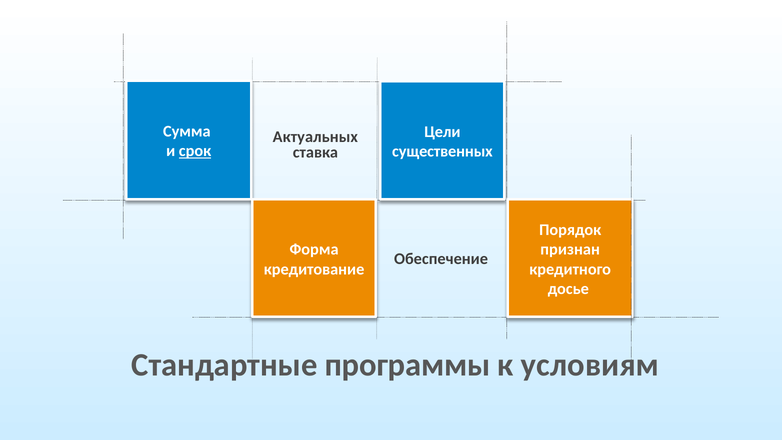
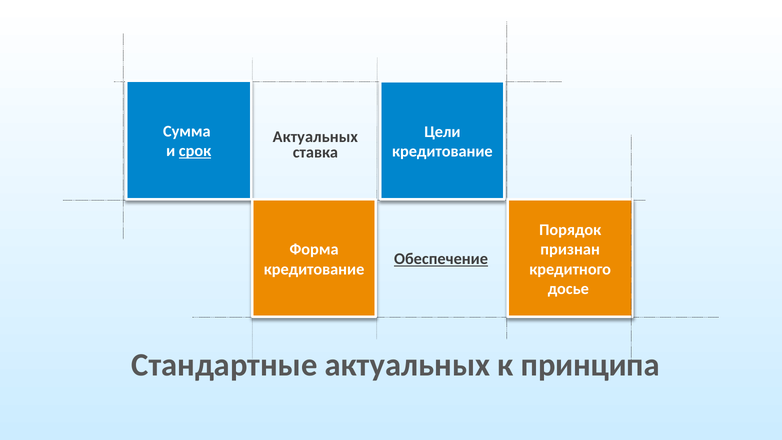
существенных at (442, 151): существенных -> кредитование
Обеспечение underline: none -> present
Стандартные программы: программы -> актуальных
условиям: условиям -> принципа
